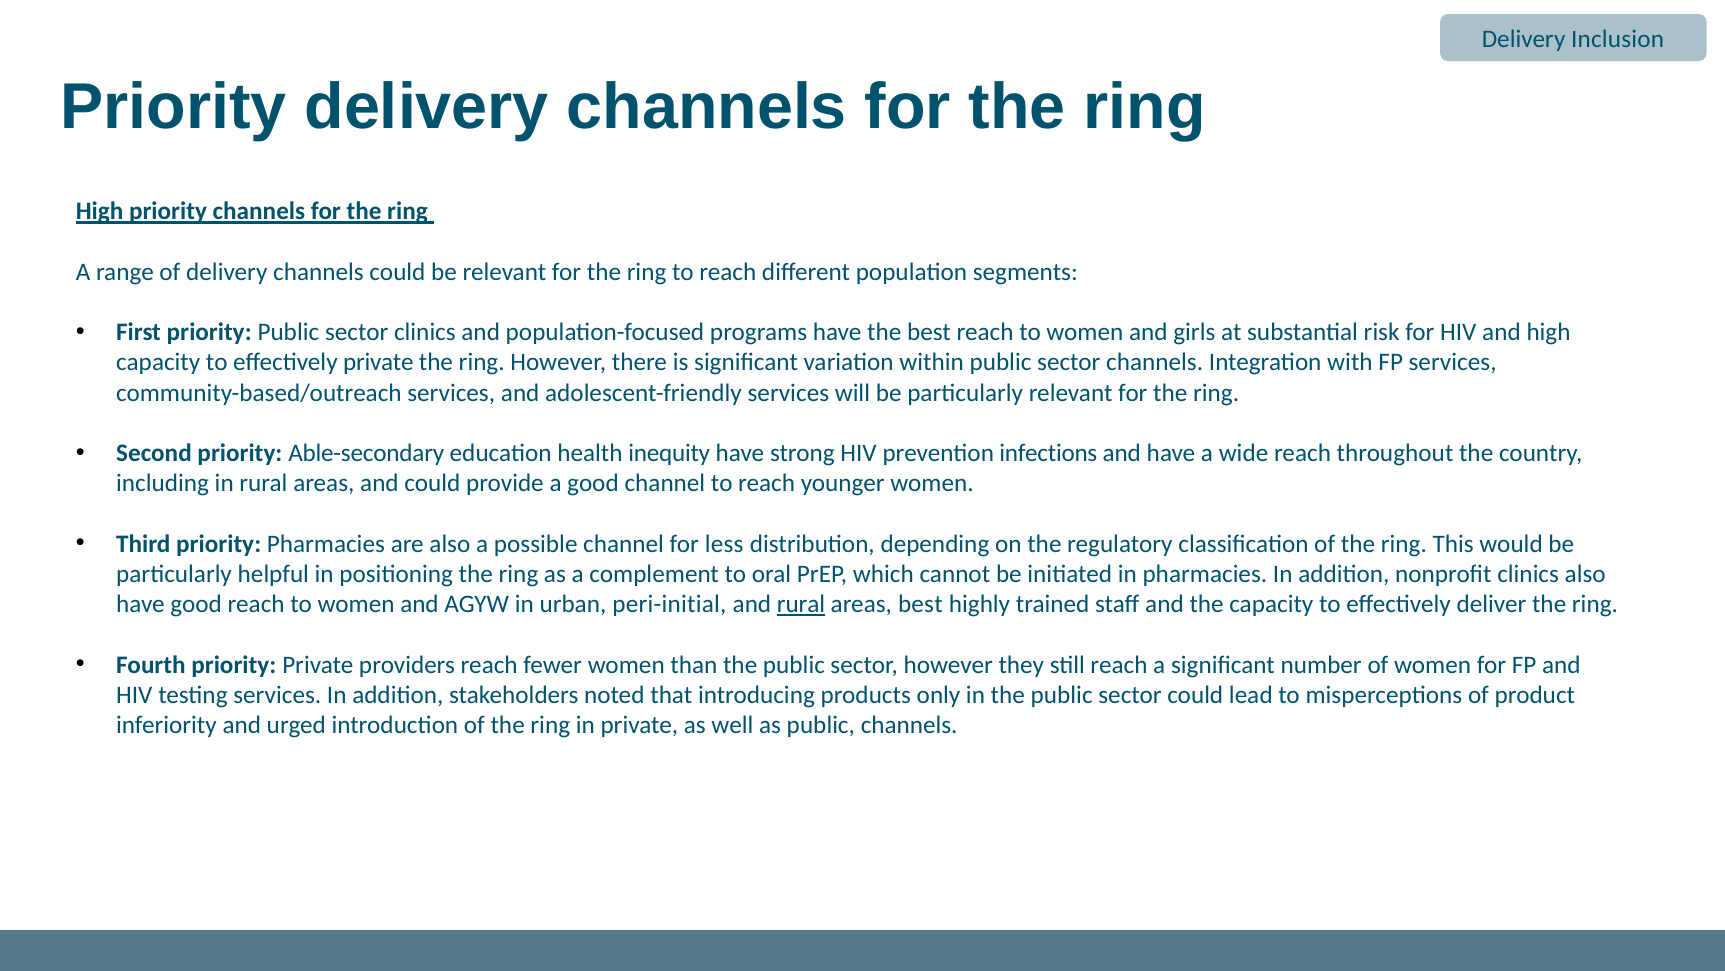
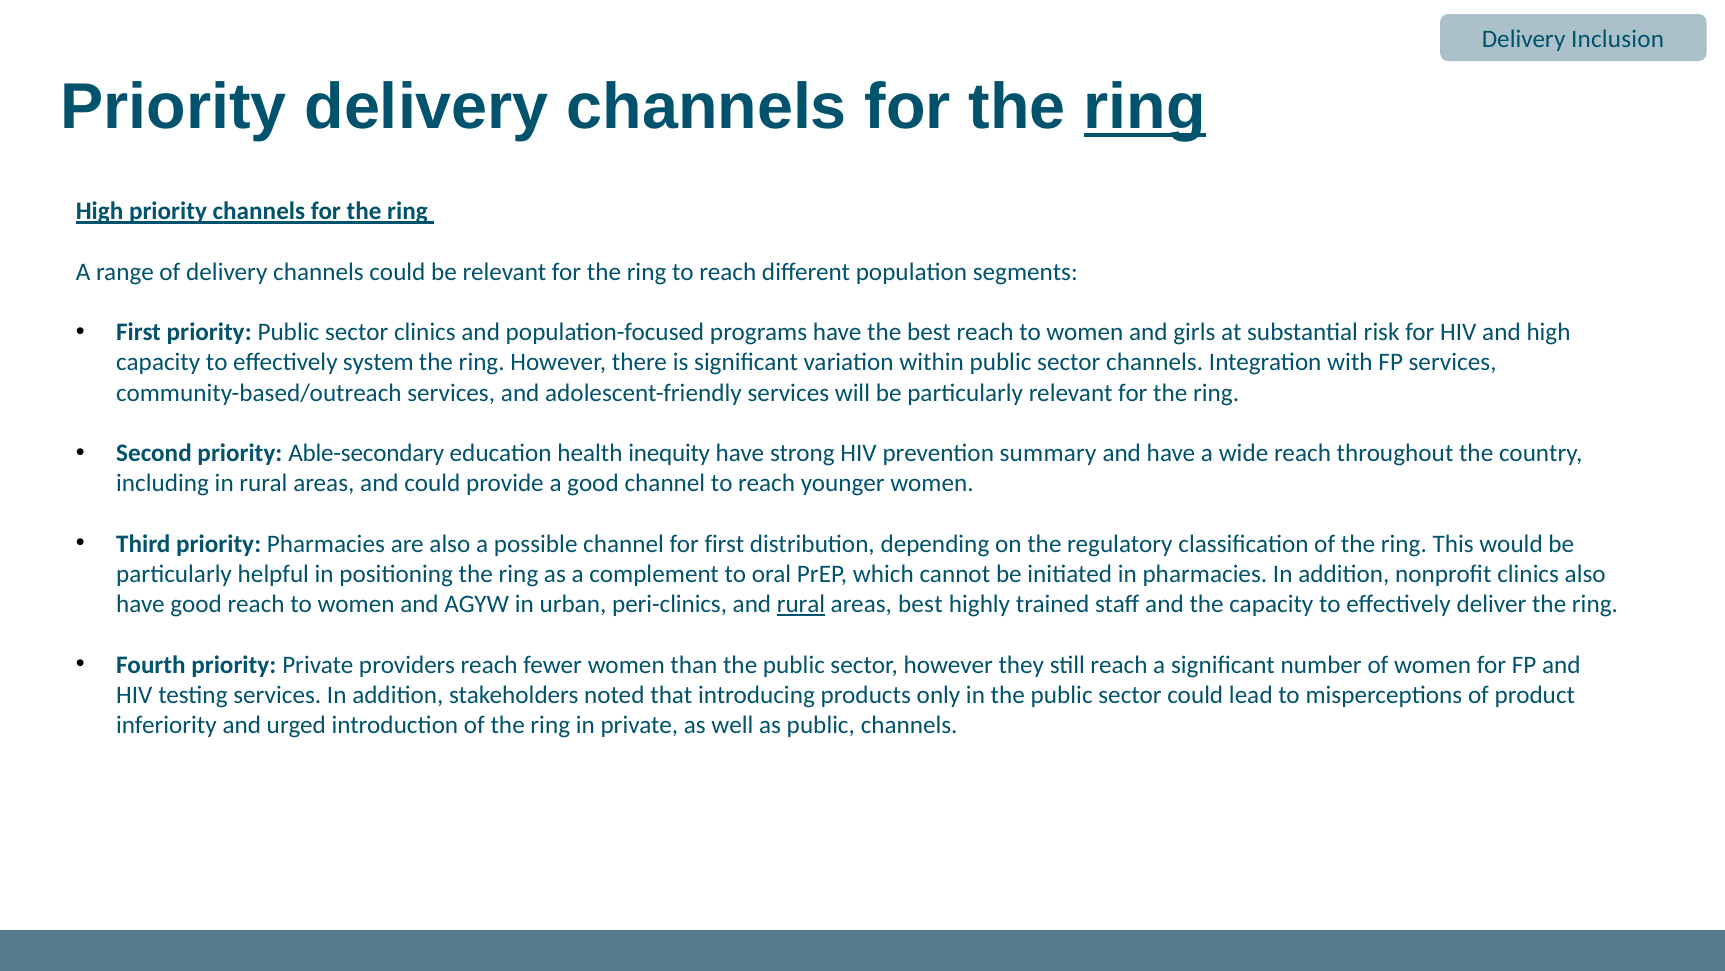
ring at (1145, 107) underline: none -> present
effectively private: private -> system
infections: infections -> summary
for less: less -> first
peri-initial: peri-initial -> peri-clinics
